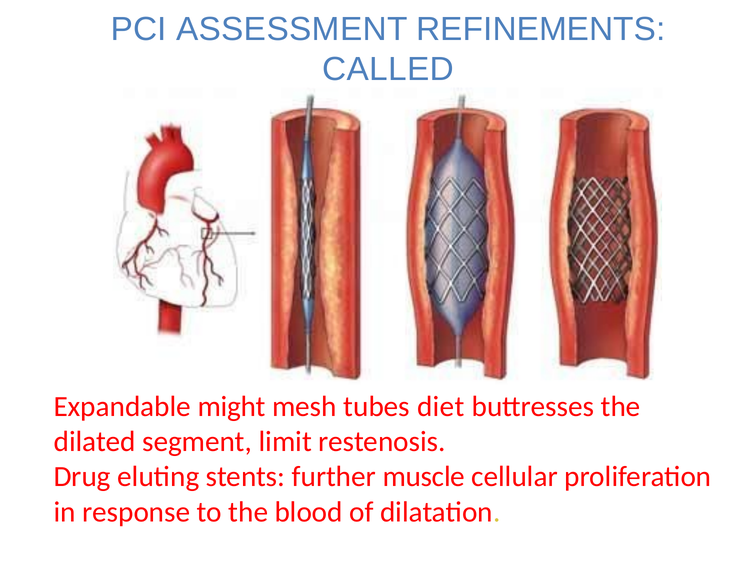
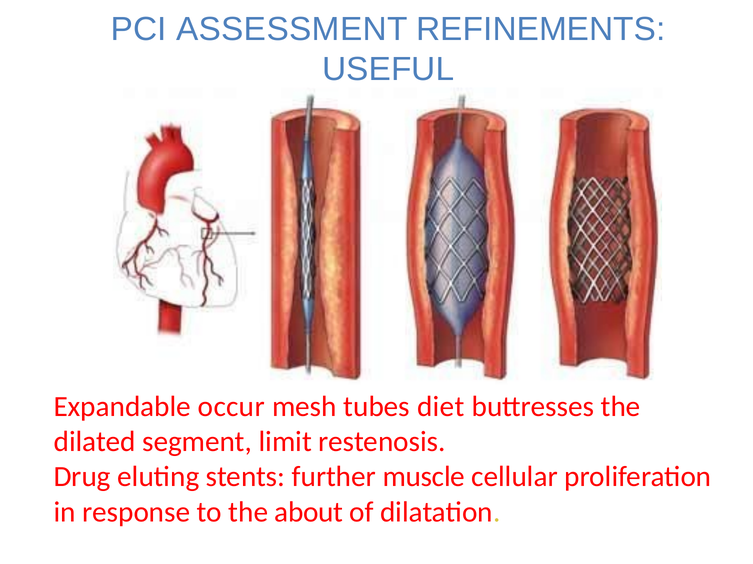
CALLED: CALLED -> USEFUL
might: might -> occur
blood: blood -> about
